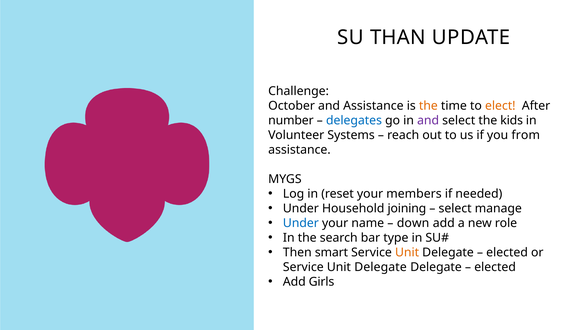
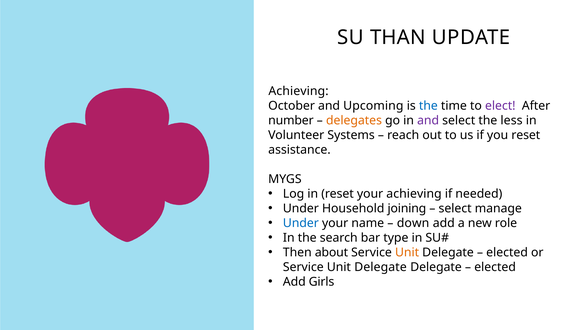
Challenge at (299, 91): Challenge -> Achieving
and Assistance: Assistance -> Upcoming
the at (428, 106) colour: orange -> blue
elect colour: orange -> purple
delegates colour: blue -> orange
kids: kids -> less
you from: from -> reset
your members: members -> achieving
smart: smart -> about
